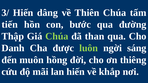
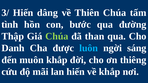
tiến: tiến -> tình
luôn colour: light green -> light blue
muôn hồng: hồng -> khắp
